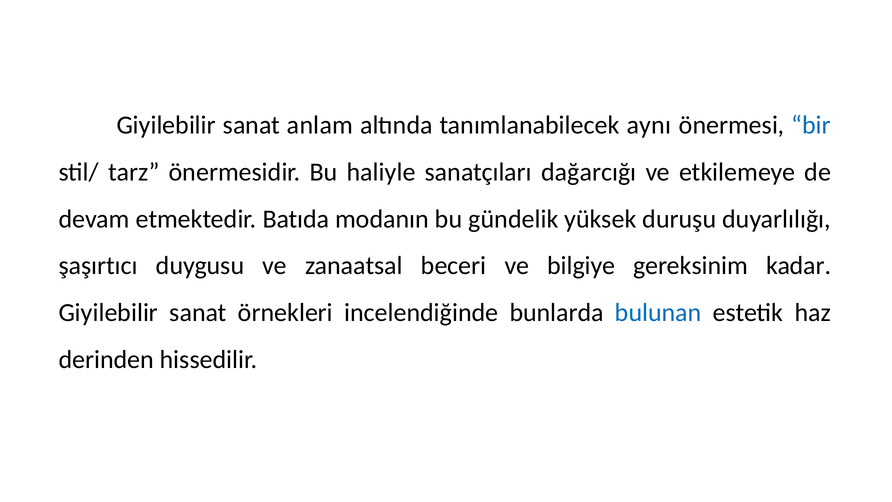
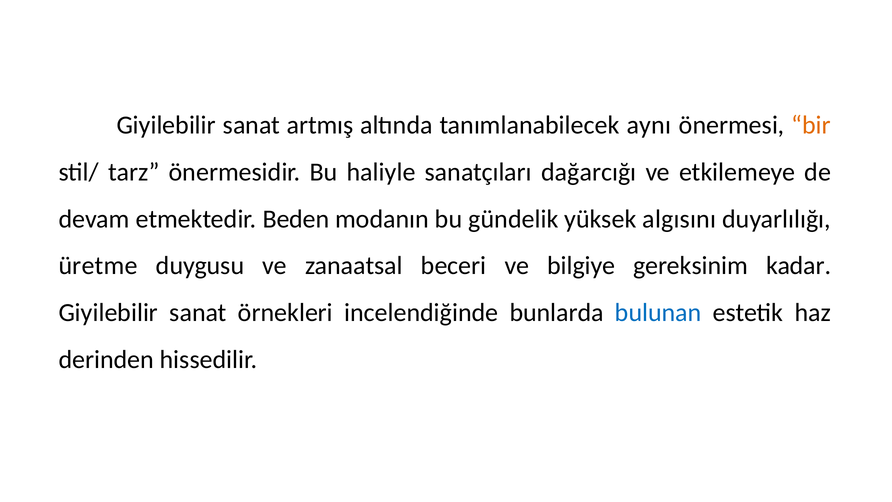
anlam: anlam -> artmış
bir colour: blue -> orange
Batıda: Batıda -> Beden
duruşu: duruşu -> algısını
şaşırtıcı: şaşırtıcı -> üretme
